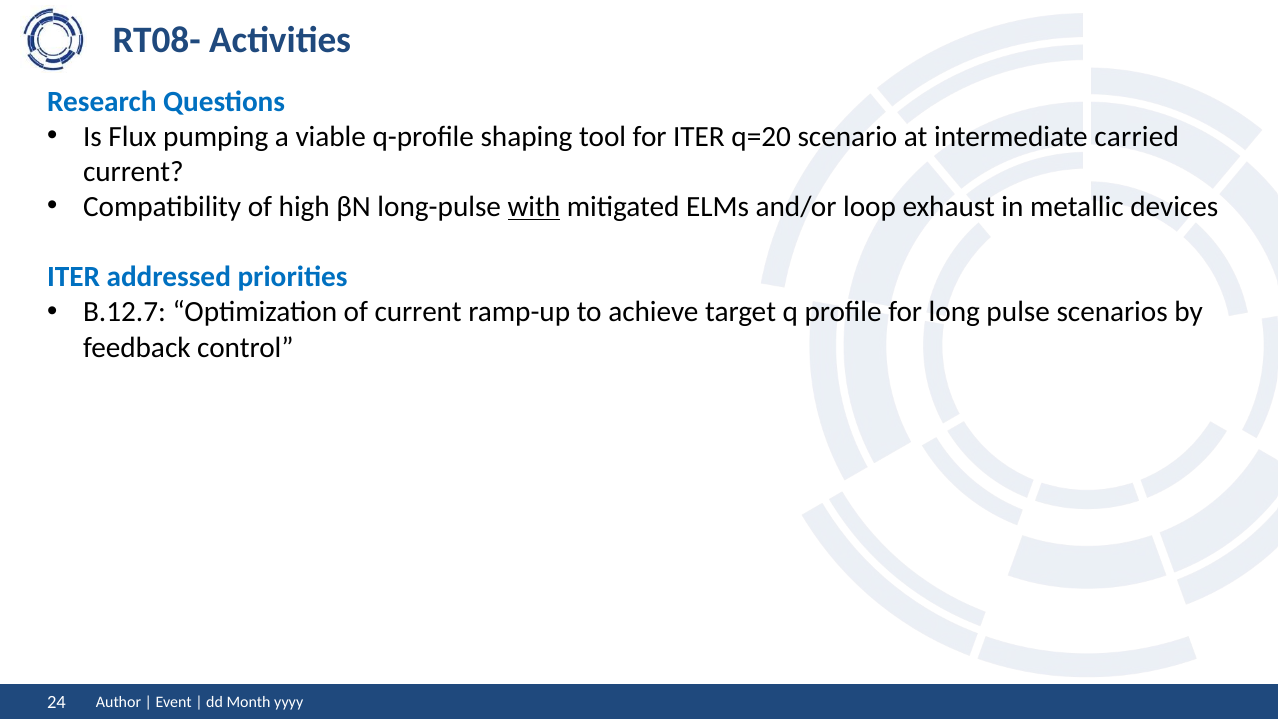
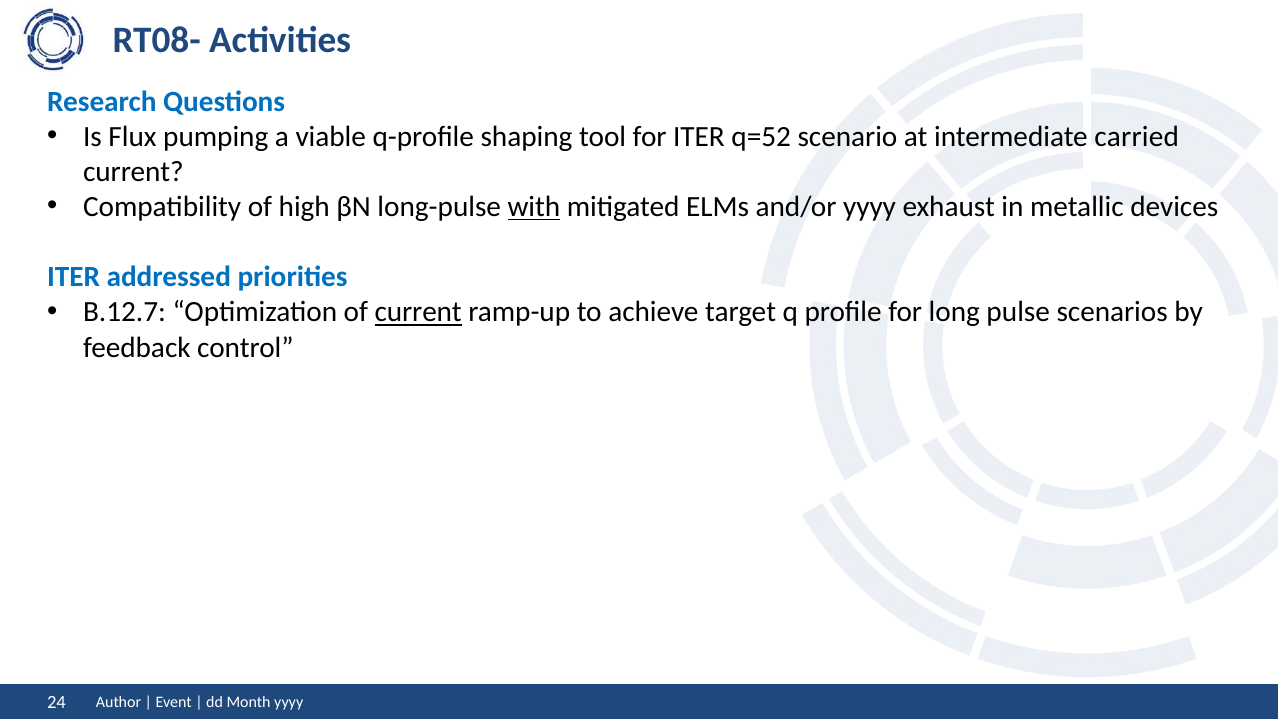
q=20: q=20 -> q=52
and/or loop: loop -> yyyy
current at (418, 312) underline: none -> present
